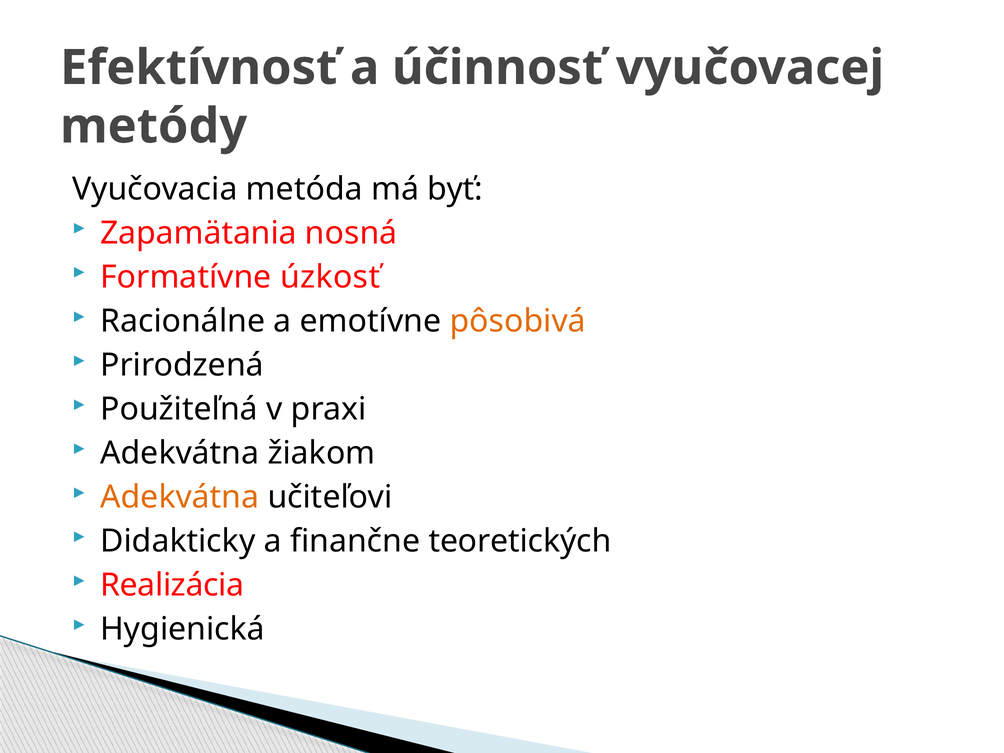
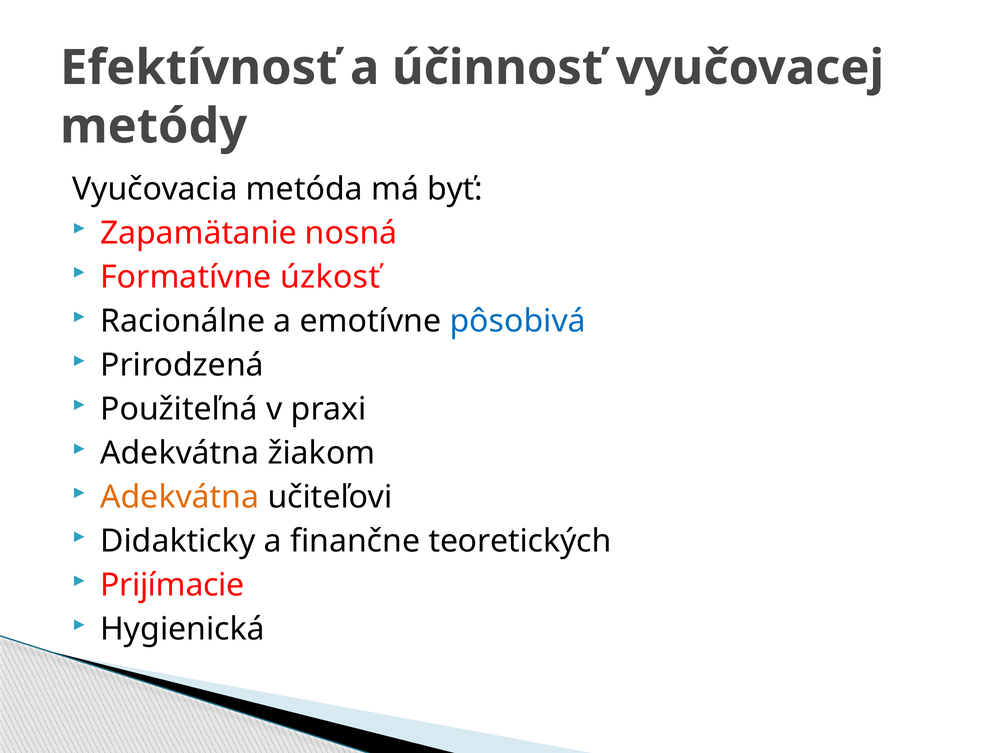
Zapamätania: Zapamätania -> Zapamätanie
pôsobivá colour: orange -> blue
Realizácia: Realizácia -> Prijímacie
